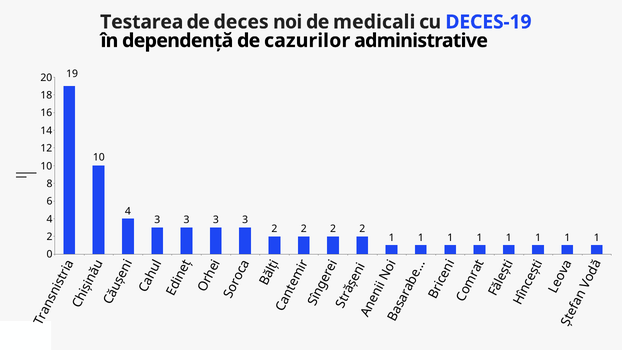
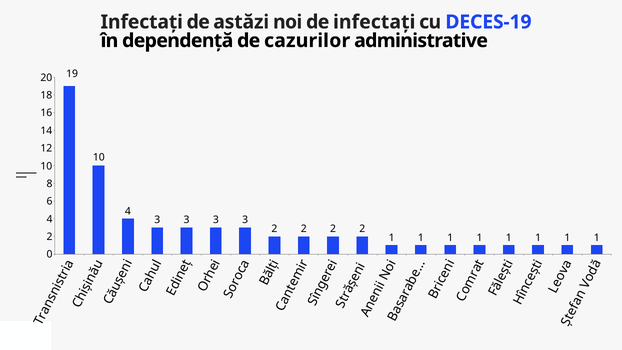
Testarea at (142, 22): Testarea -> Infectați
deces: deces -> astăzi
de medicali: medicali -> infectați
